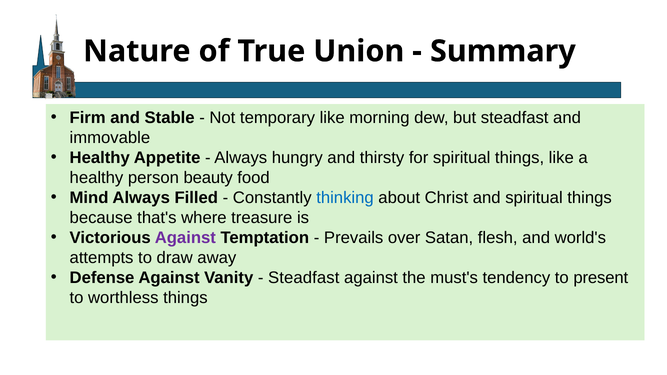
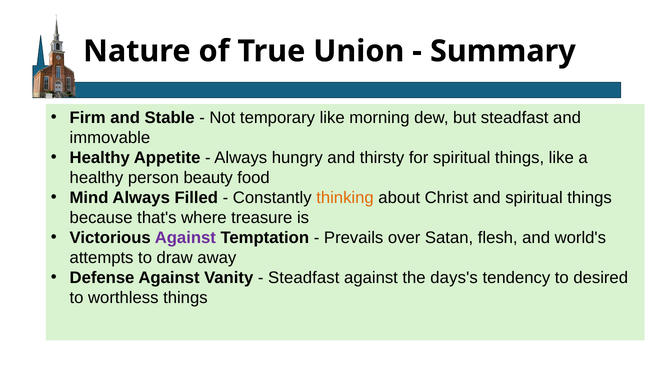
thinking colour: blue -> orange
must's: must's -> days's
present: present -> desired
